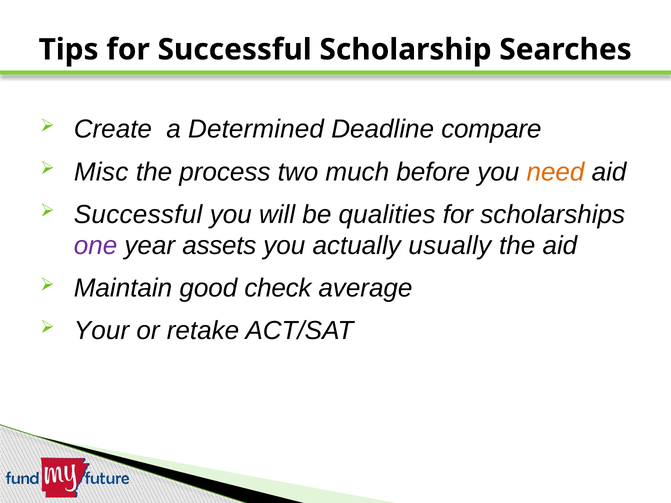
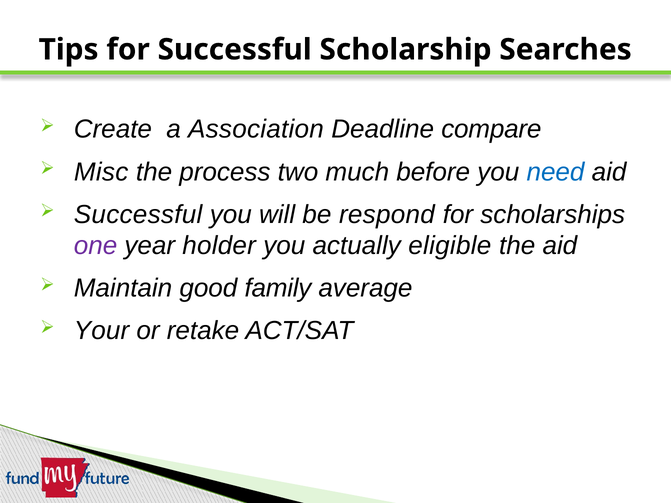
Determined: Determined -> Association
need colour: orange -> blue
qualities: qualities -> respond
assets: assets -> holder
usually: usually -> eligible
check: check -> family
